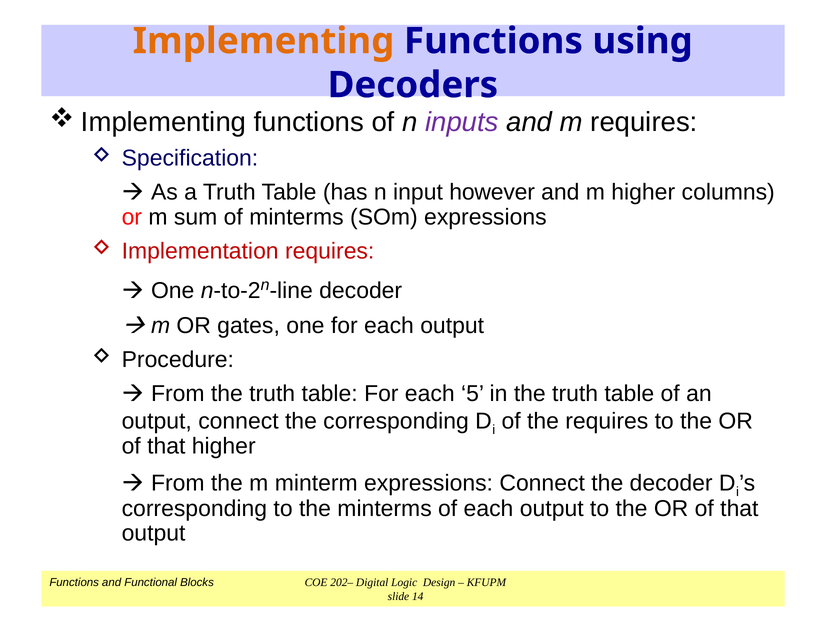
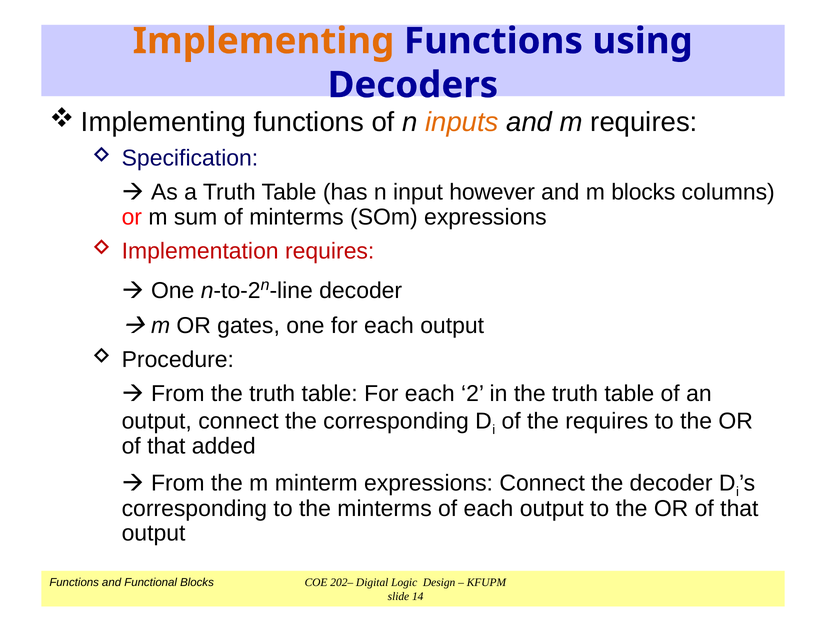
inputs colour: purple -> orange
m higher: higher -> blocks
5: 5 -> 2
that higher: higher -> added
